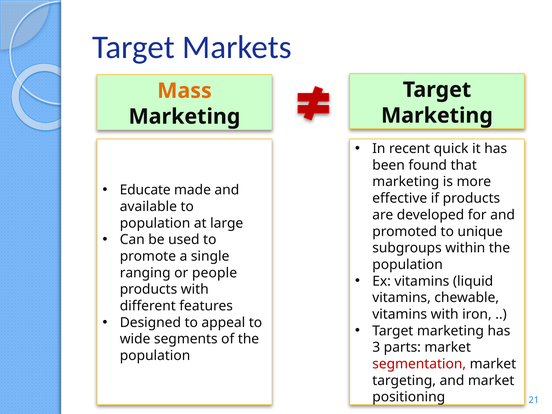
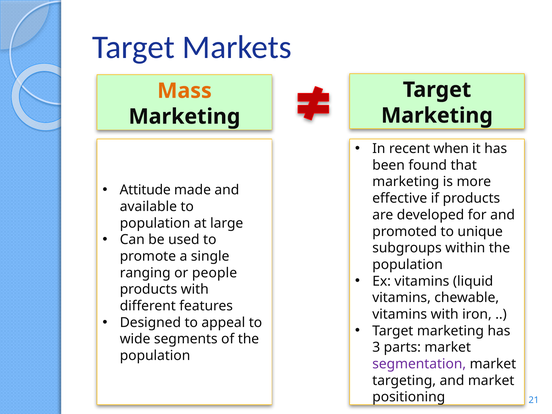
quick: quick -> when
Educate: Educate -> Attitude
segmentation colour: red -> purple
